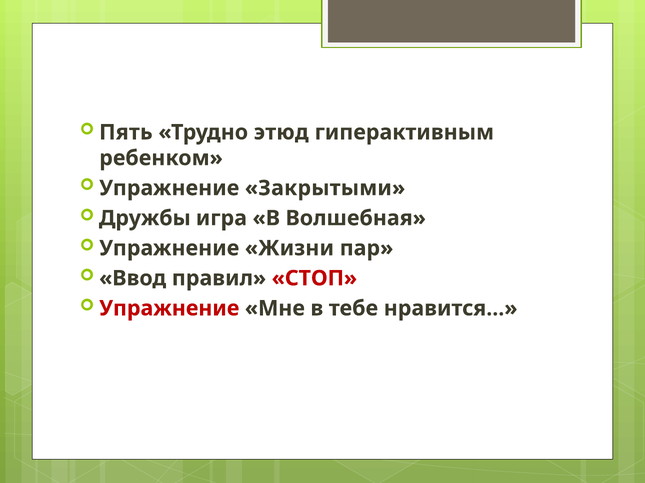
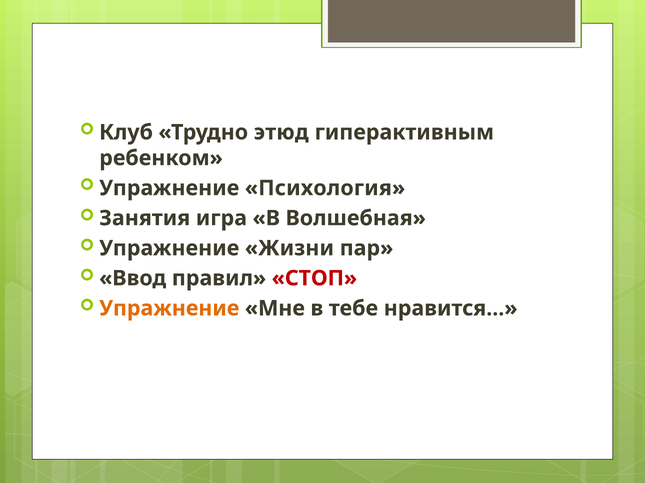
Пять: Пять -> Клуб
Закрытыми: Закрытыми -> Психология
Дружбы: Дружбы -> Занятия
Упражнение at (169, 309) colour: red -> orange
